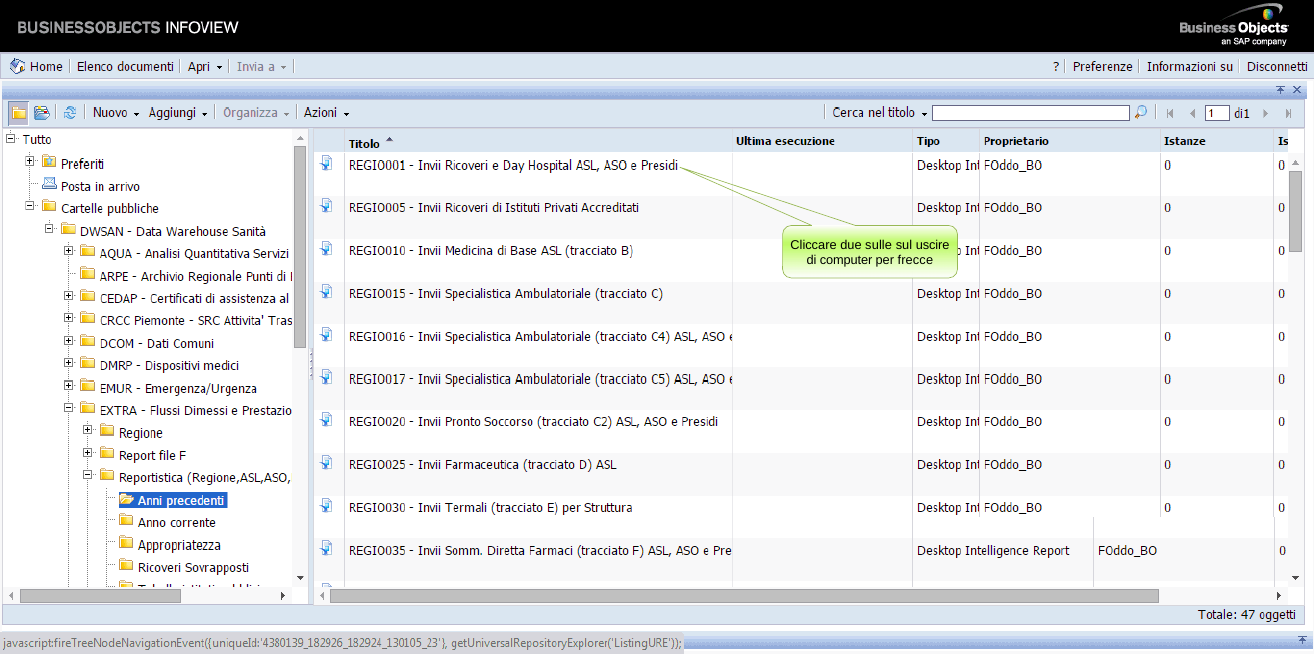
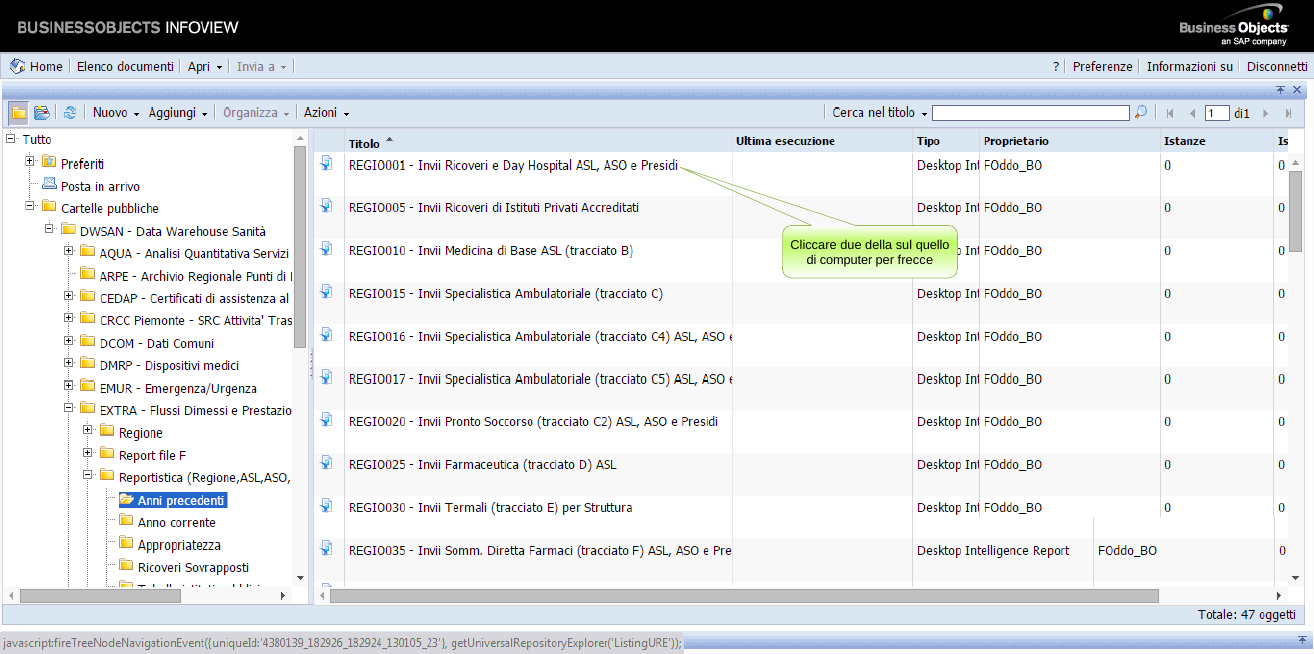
sulle: sulle -> della
uscire: uscire -> quello
